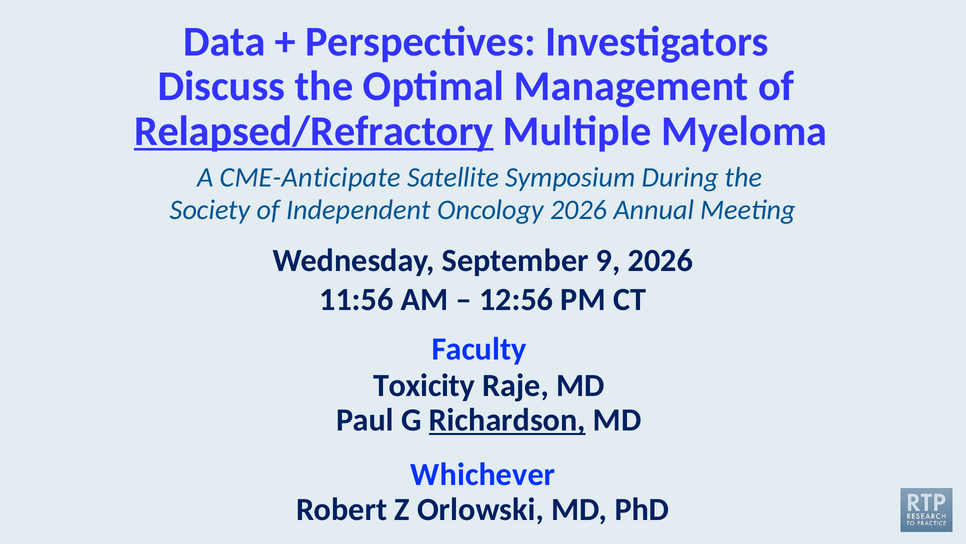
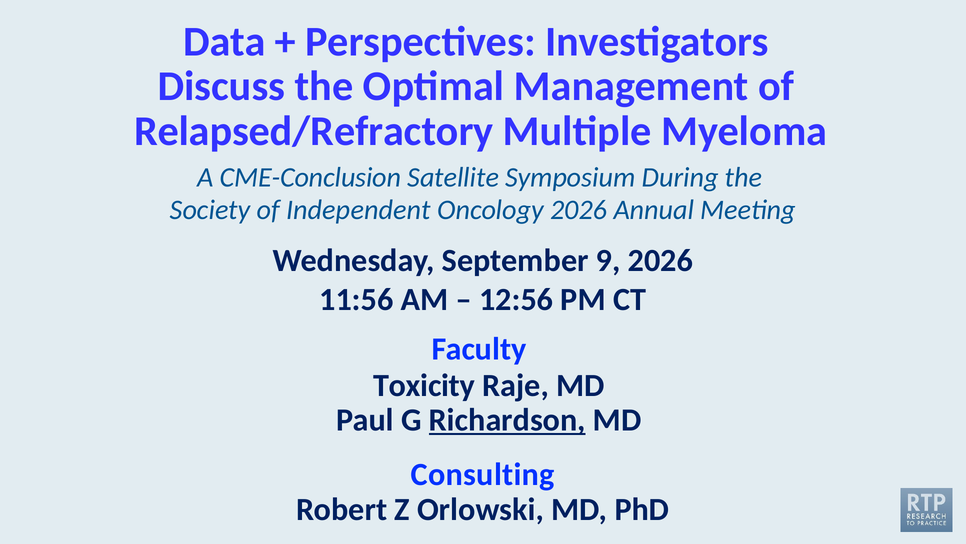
Relapsed/Refractory underline: present -> none
CME-Anticipate: CME-Anticipate -> CME-Conclusion
Whichever: Whichever -> Consulting
